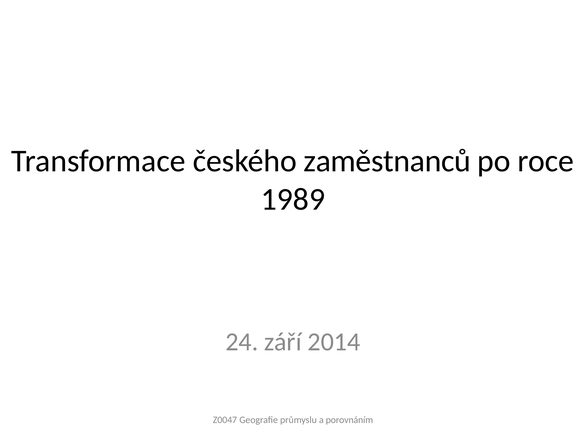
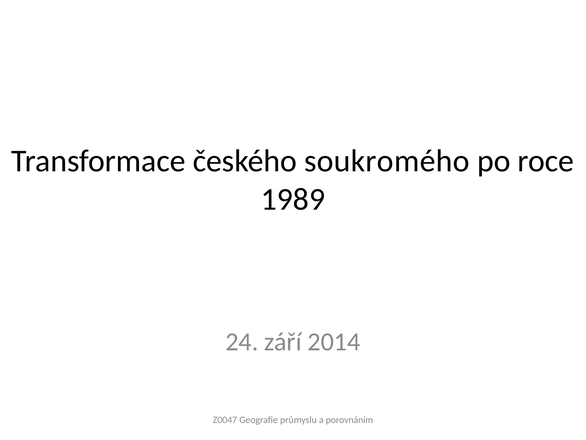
zaměstnanců: zaměstnanců -> soukromého
